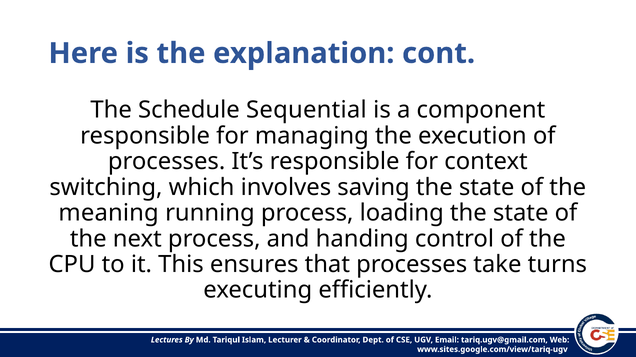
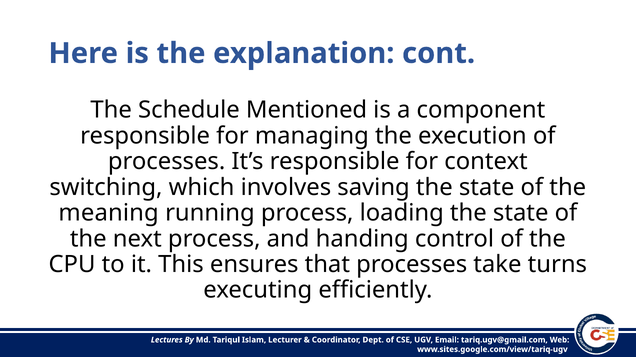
Sequential: Sequential -> Mentioned
